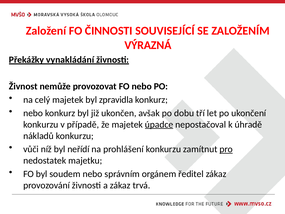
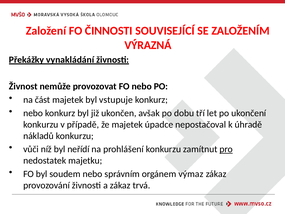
celý: celý -> část
zpravidla: zpravidla -> vstupuje
úpadce underline: present -> none
ředitel: ředitel -> výmaz
